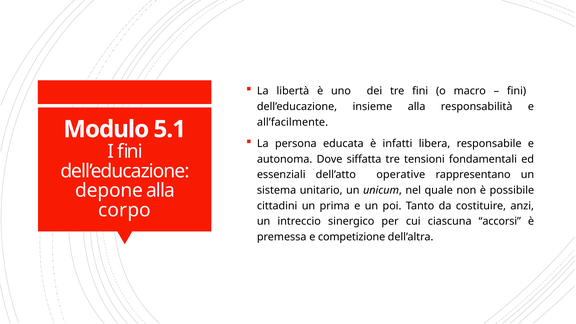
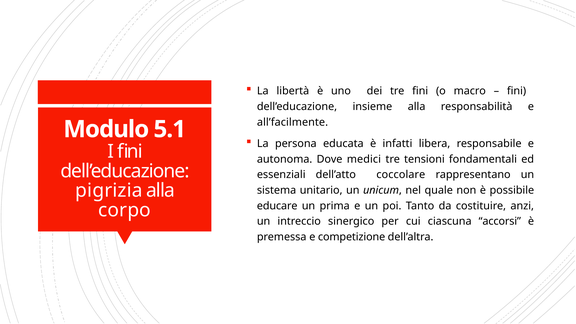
siffatta: siffatta -> medici
operative: operative -> coccolare
depone: depone -> pigrizia
cittadini: cittadini -> educare
